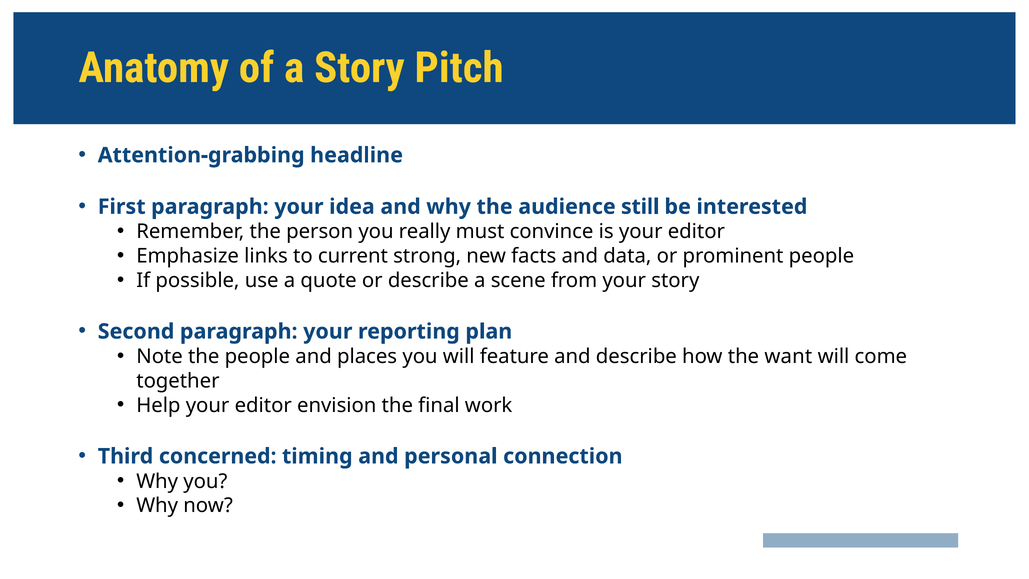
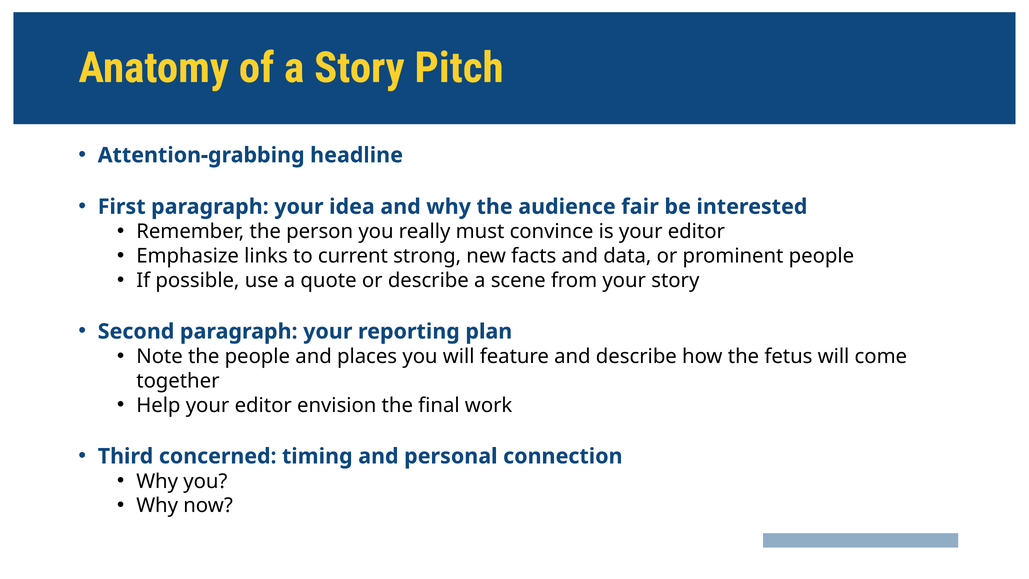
still: still -> fair
want: want -> fetus
